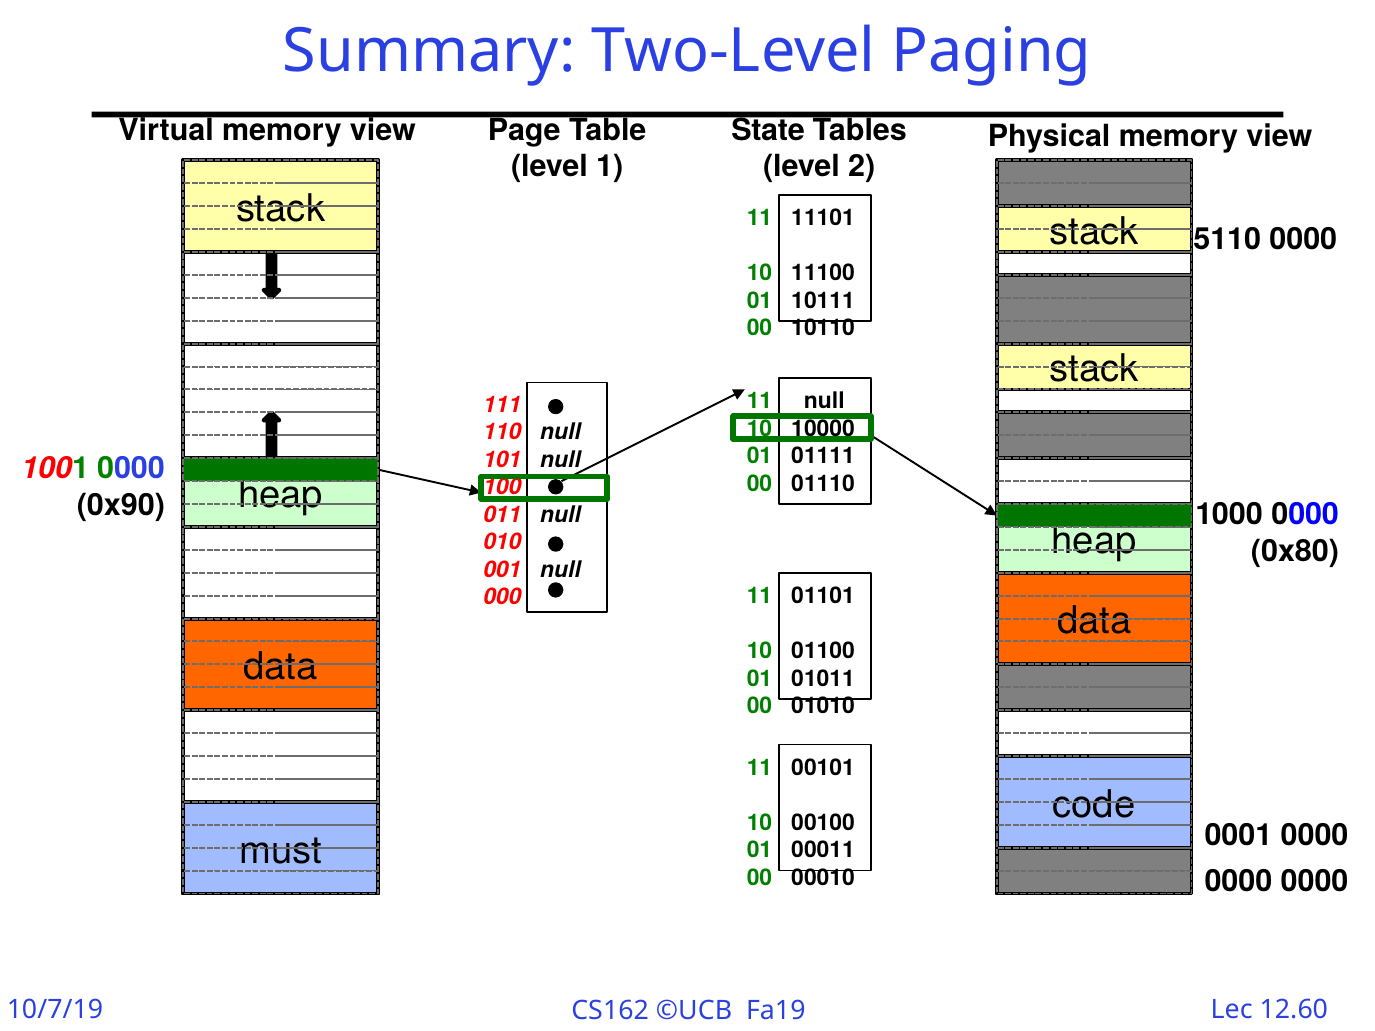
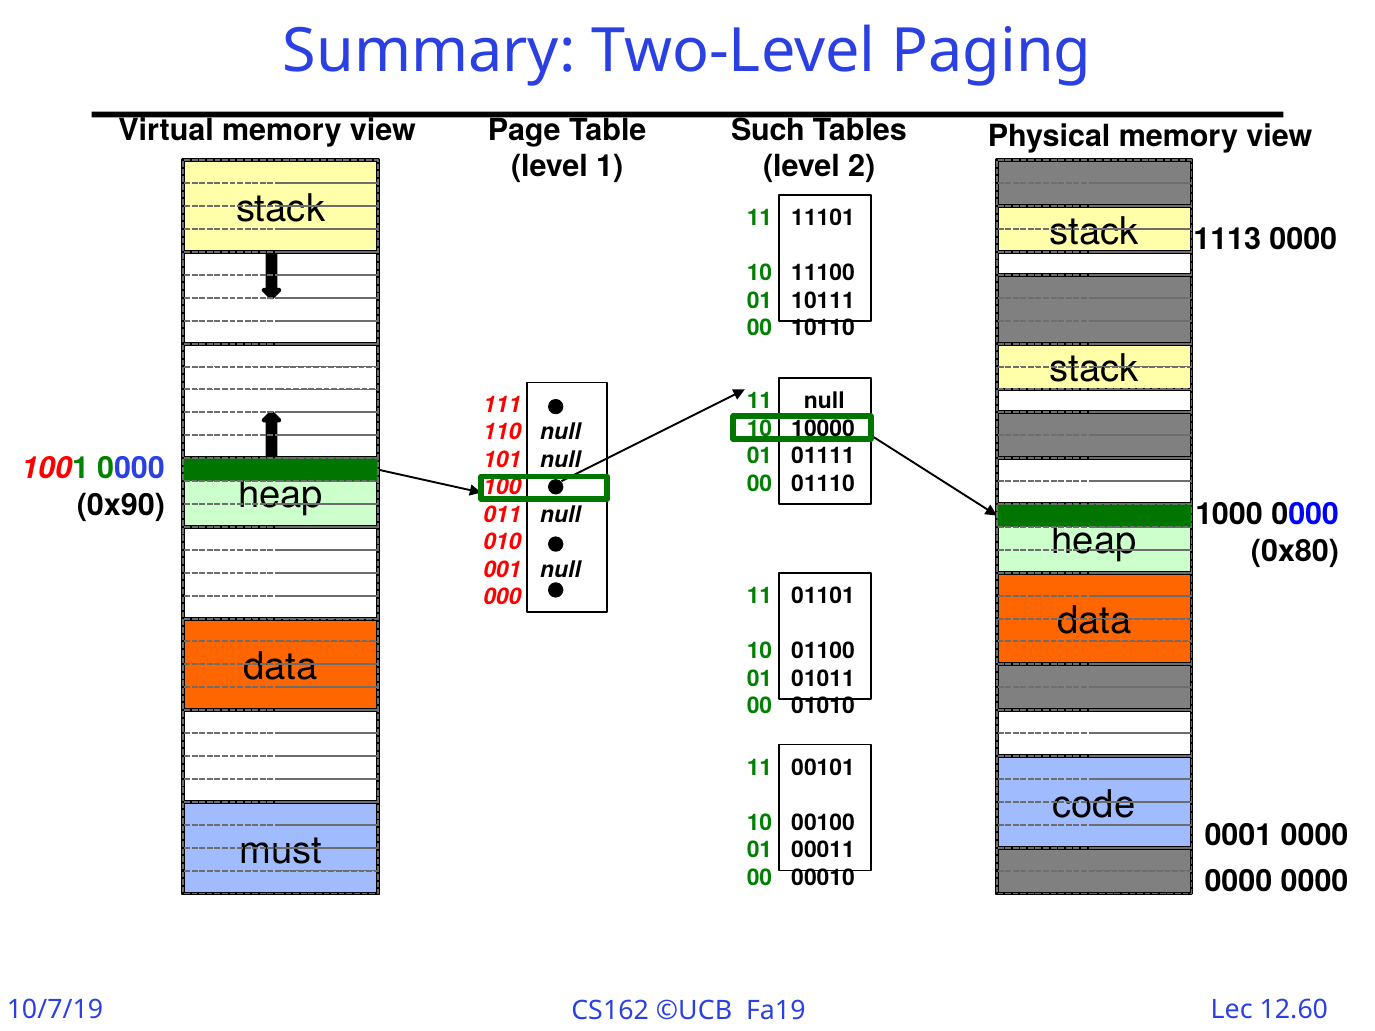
State: State -> Such
5110: 5110 -> 1113
